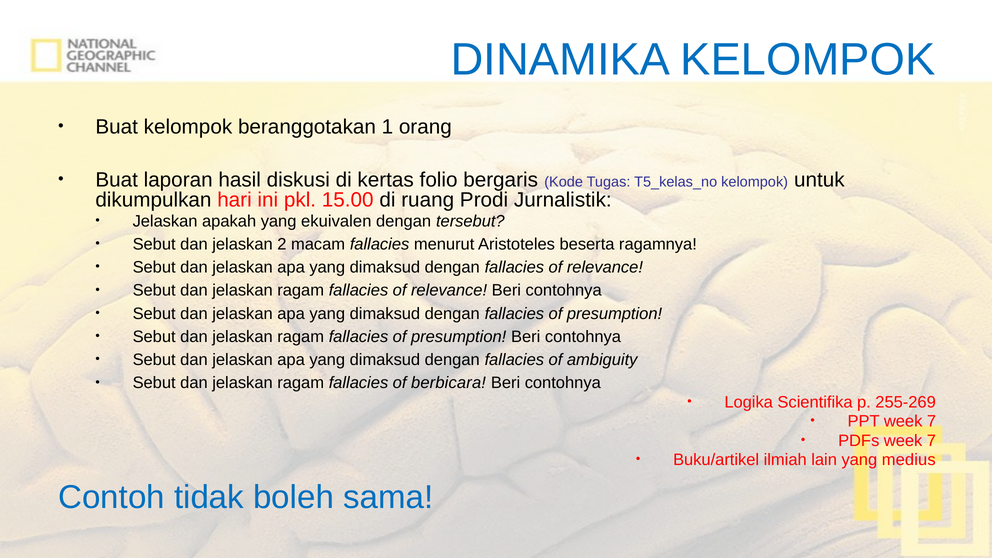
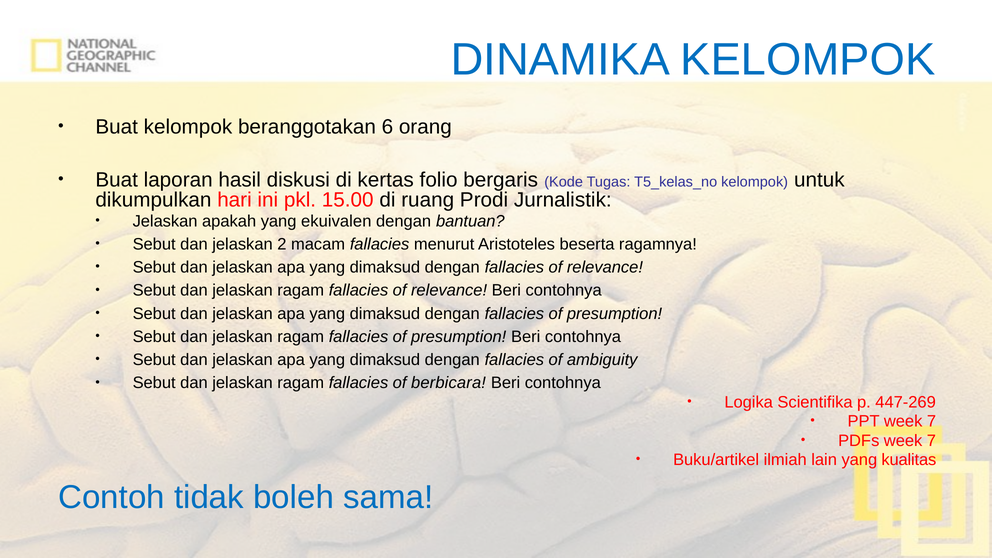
1: 1 -> 6
tersebut: tersebut -> bantuan
255-269: 255-269 -> 447-269
medius: medius -> kualitas
